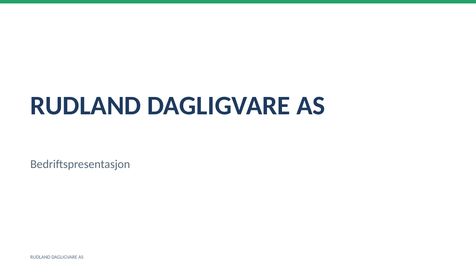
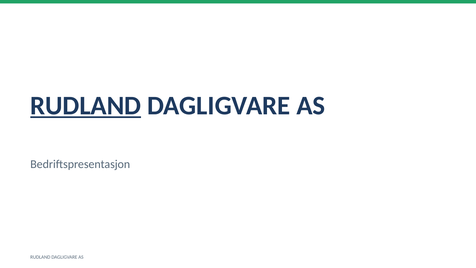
RUDLAND at (86, 106) underline: none -> present
